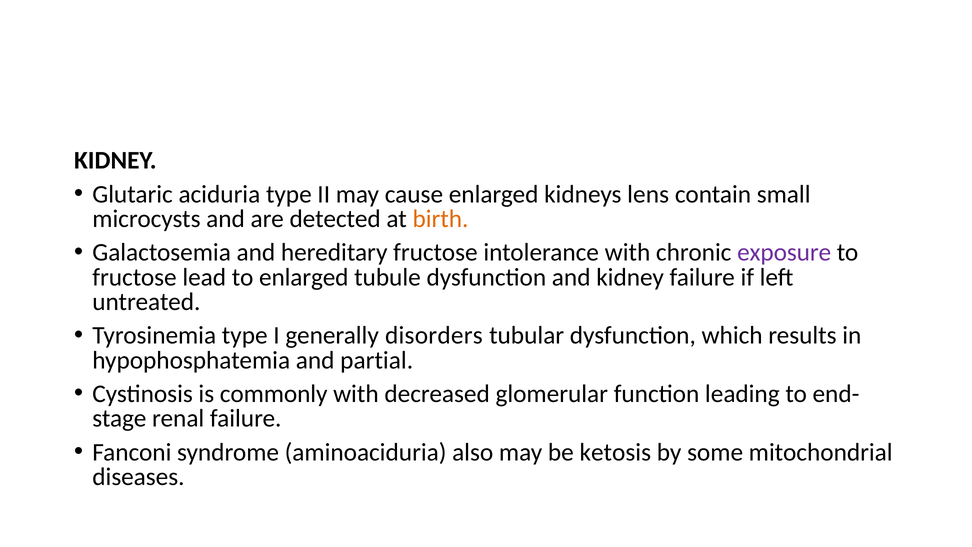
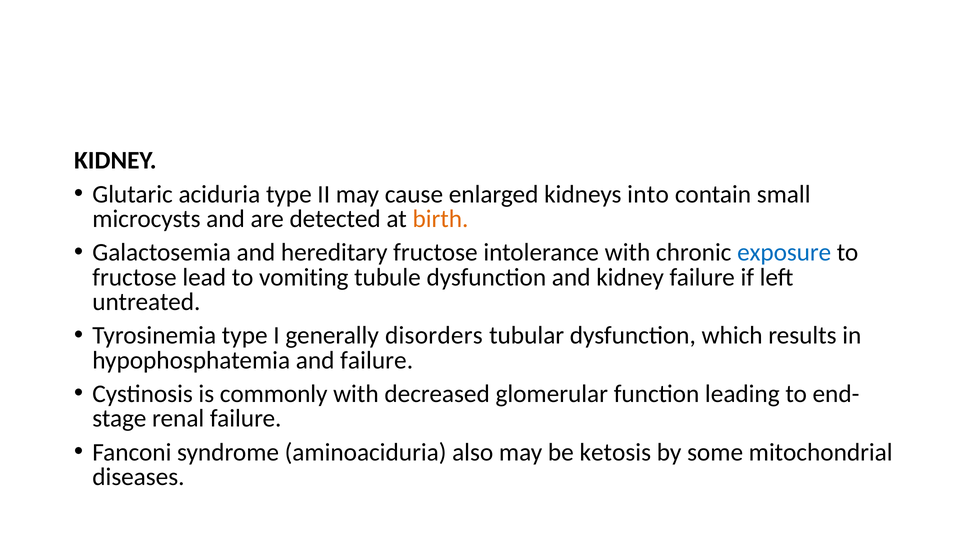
lens: lens -> into
exposure colour: purple -> blue
to enlarged: enlarged -> vomiting
and partial: partial -> failure
